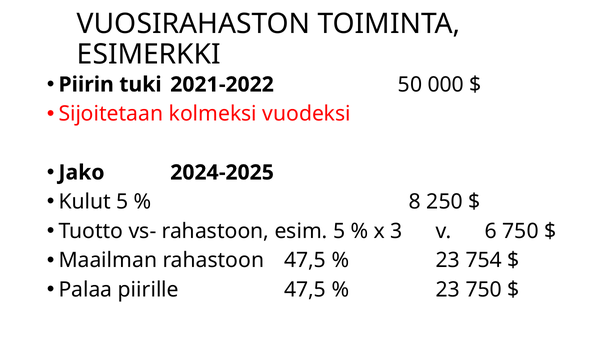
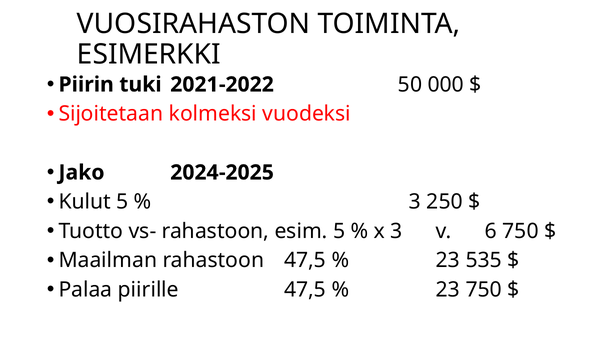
8 at (415, 202): 8 -> 3
754: 754 -> 535
